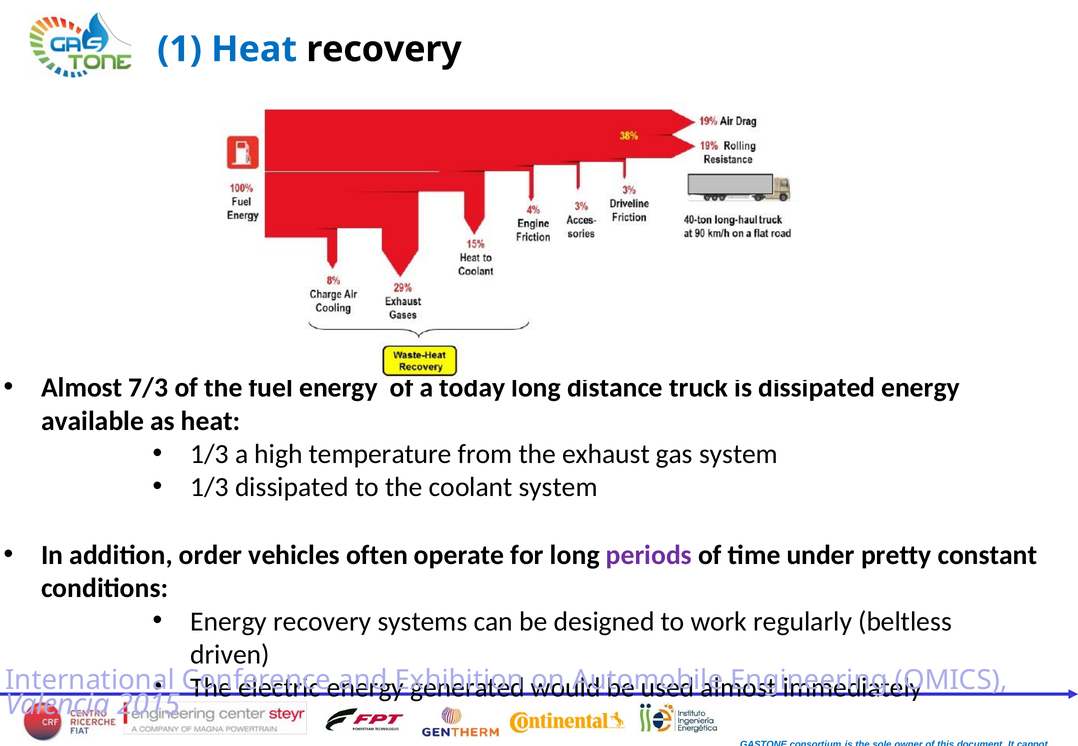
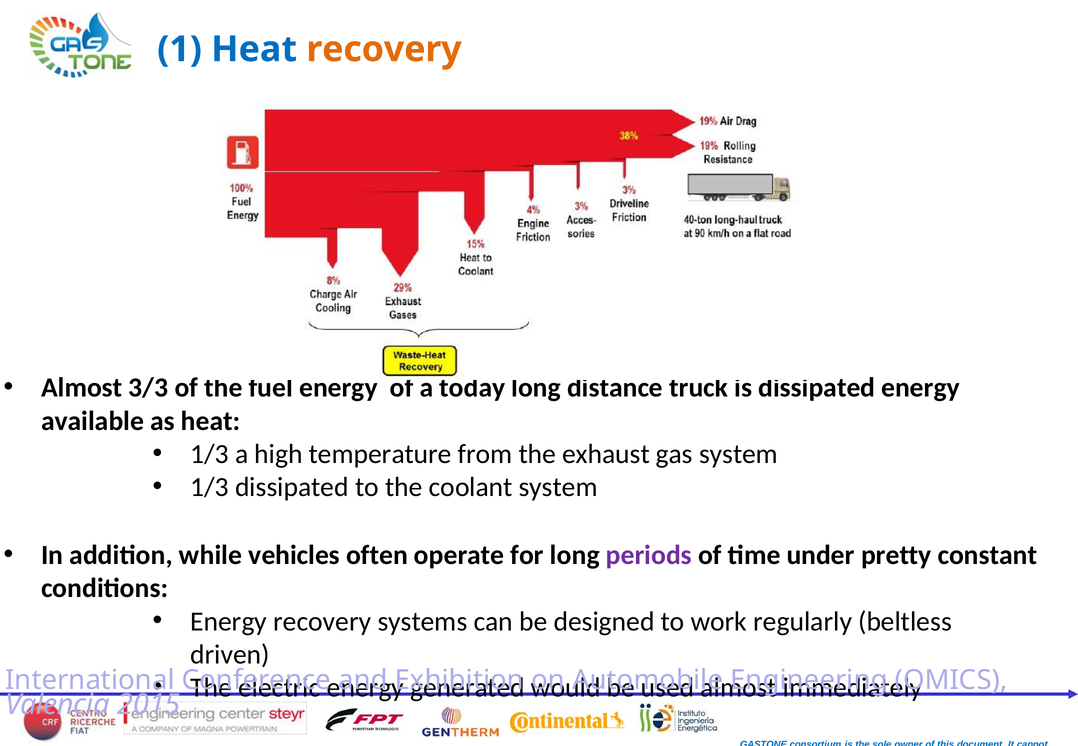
recovery at (384, 49) colour: black -> orange
7/3: 7/3 -> 3/3
order: order -> while
